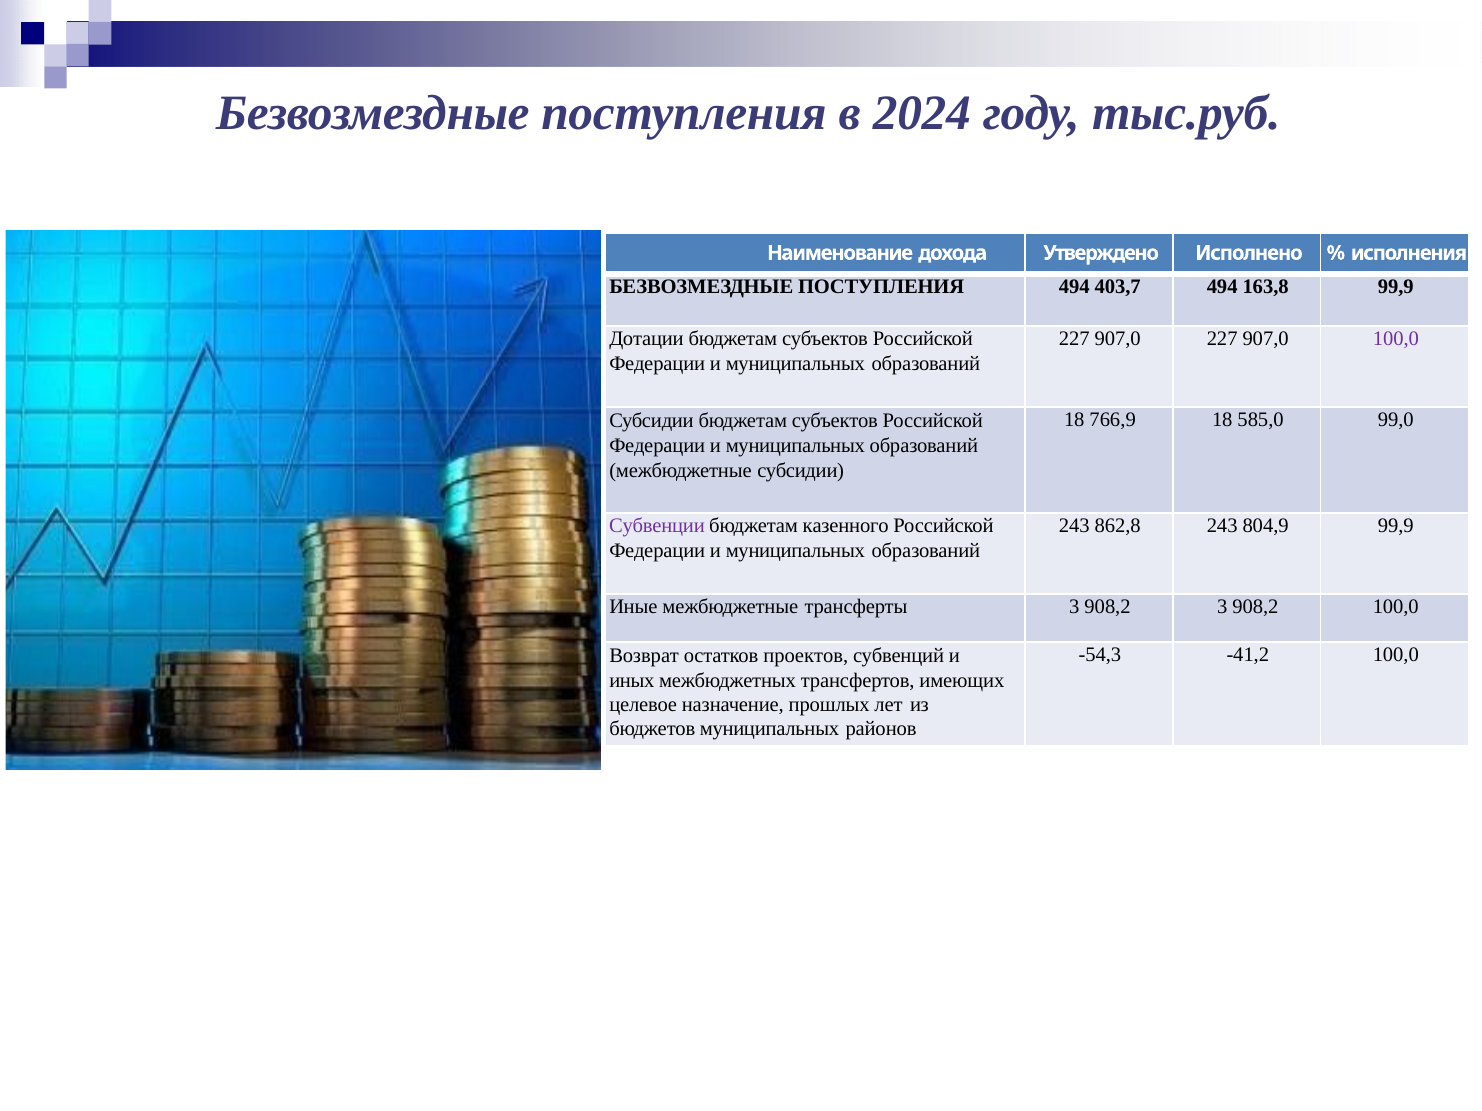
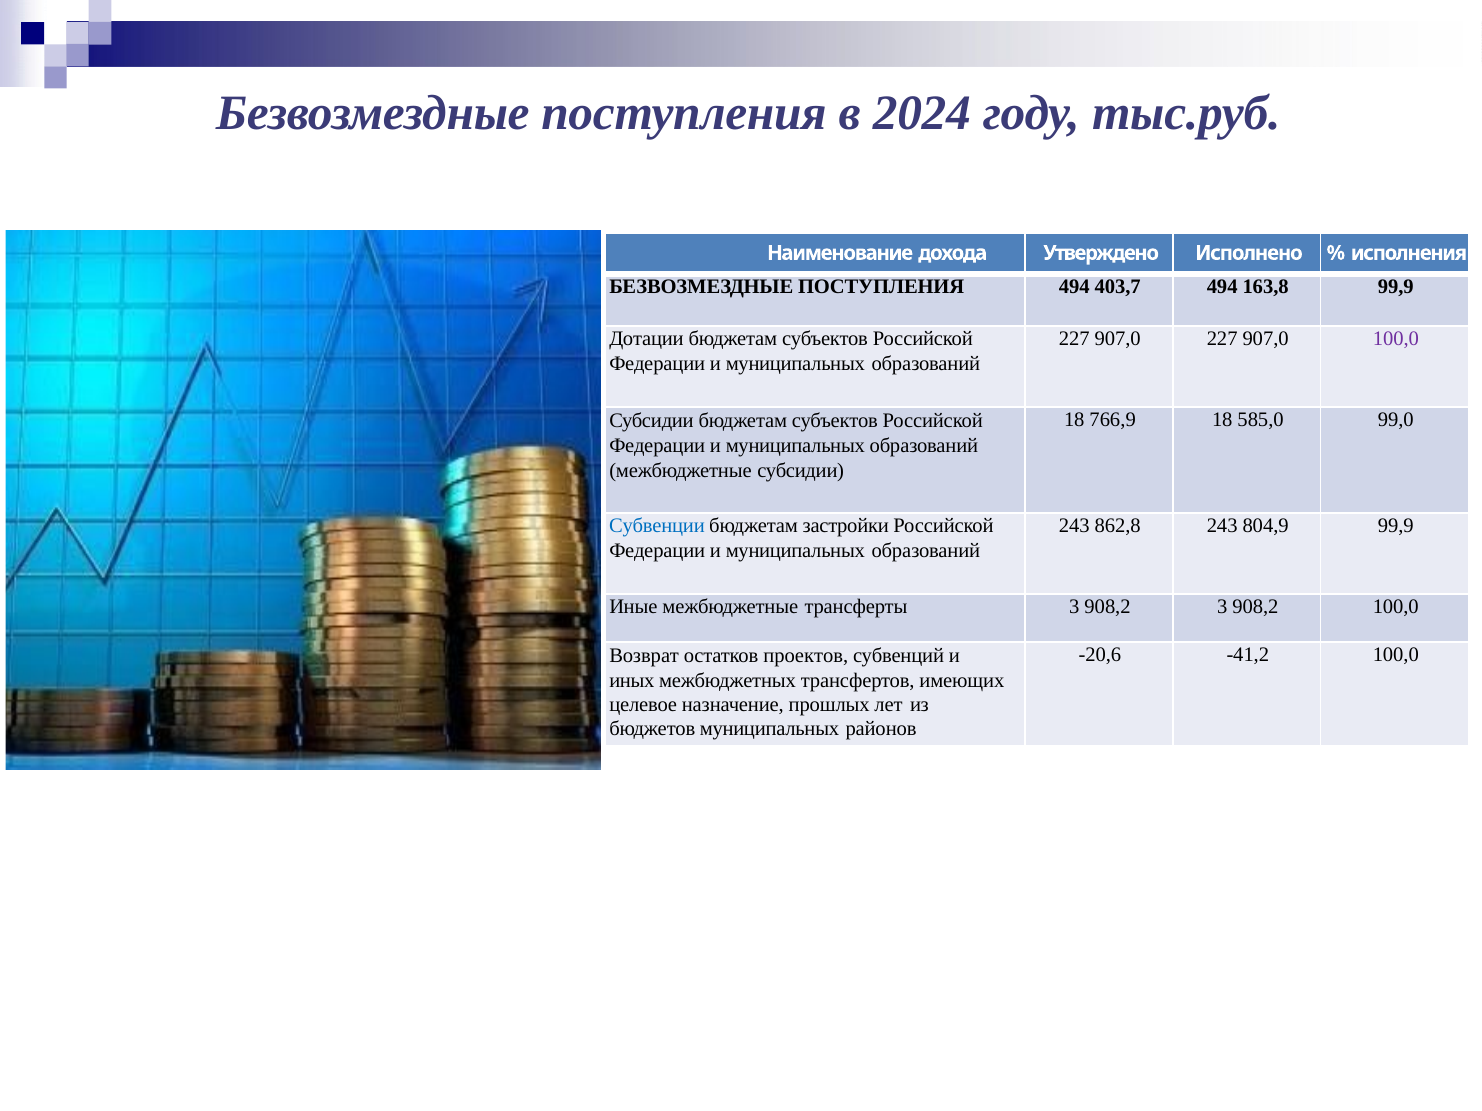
Субвенции colour: purple -> blue
казенного: казенного -> застройки
-54,3: -54,3 -> -20,6
